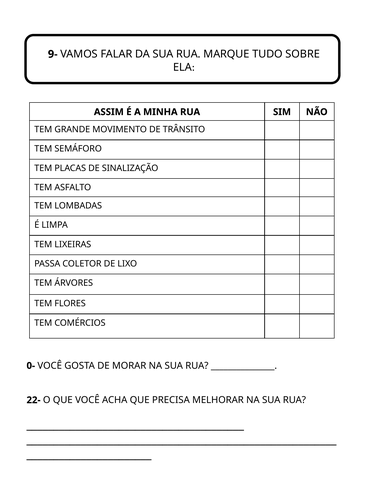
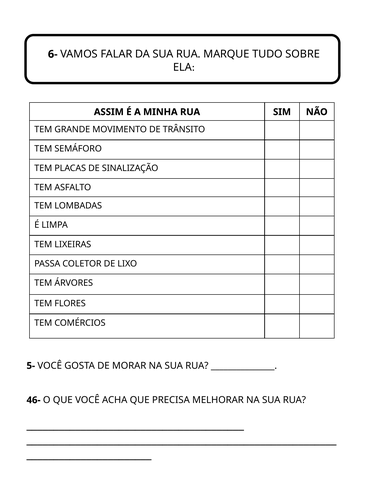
9-: 9- -> 6-
0-: 0- -> 5-
22-: 22- -> 46-
